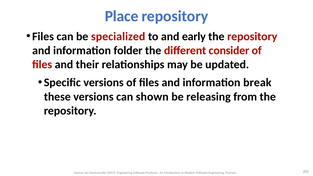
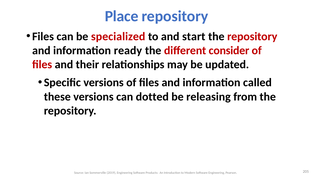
early: early -> start
folder: folder -> ready
break: break -> called
shown: shown -> dotted
